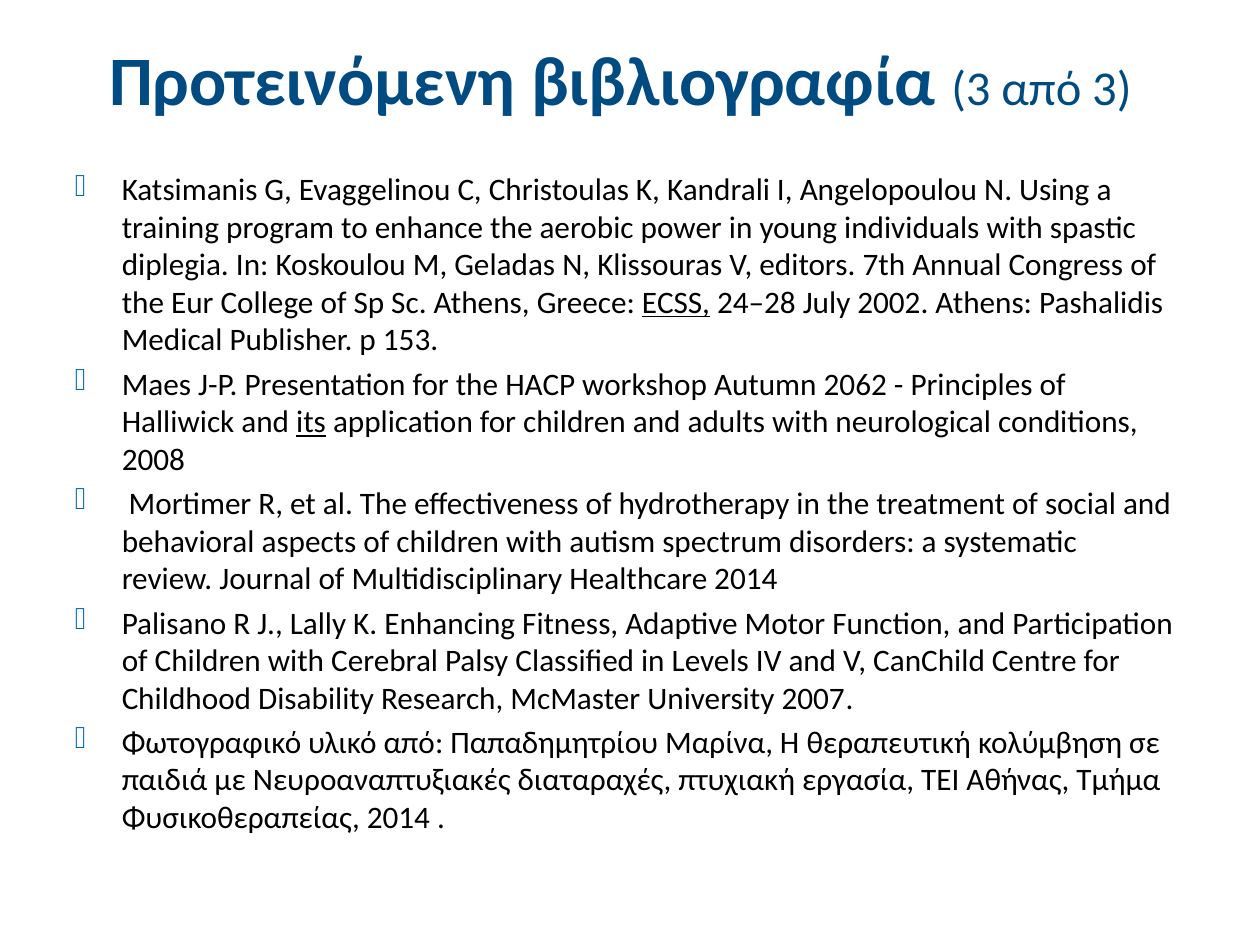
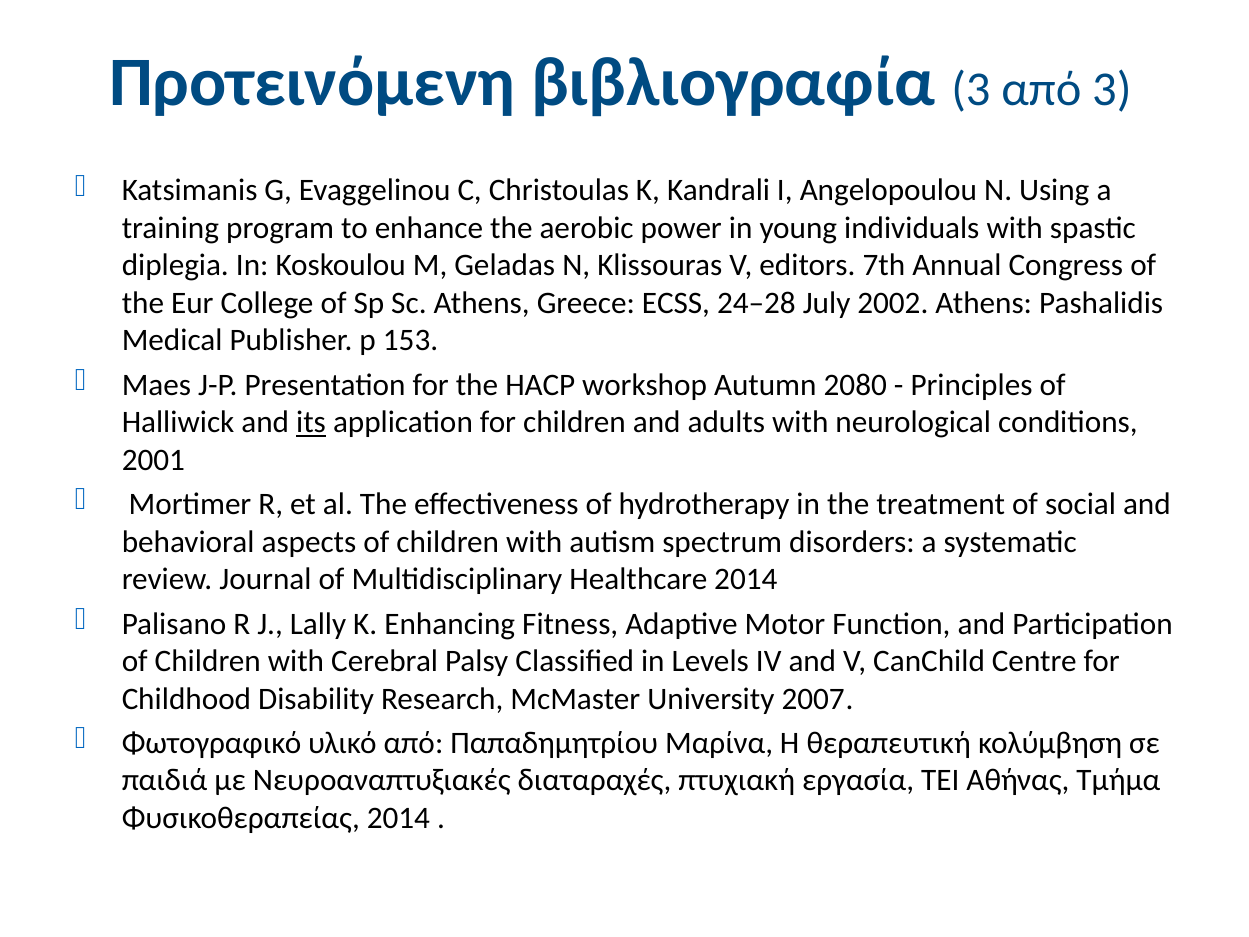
ECSS underline: present -> none
2062: 2062 -> 2080
2008: 2008 -> 2001
